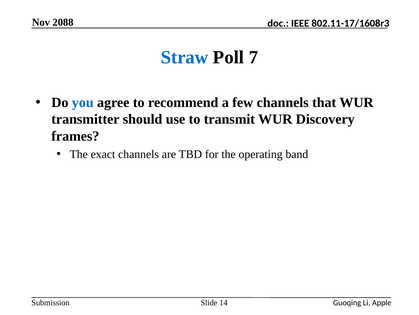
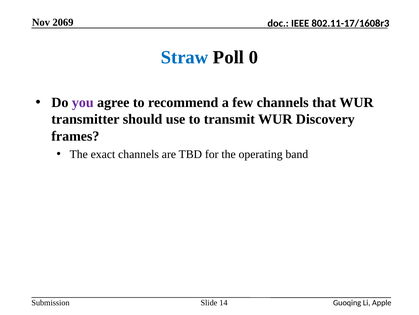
2088: 2088 -> 2069
7: 7 -> 0
you colour: blue -> purple
